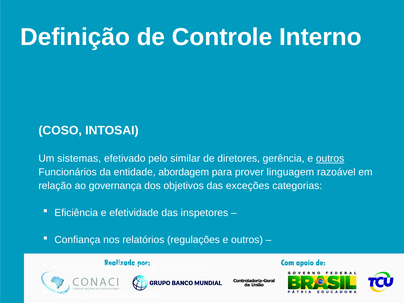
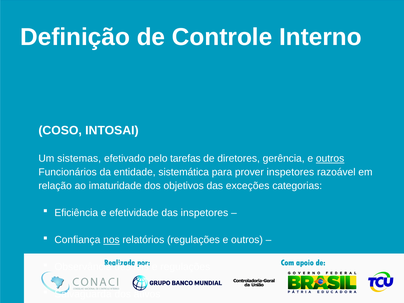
similar: similar -> tarefas
abordagem: abordagem -> sistemática
prover linguagem: linguagem -> inspetores
governança: governança -> imaturidade
nos underline: none -> present
